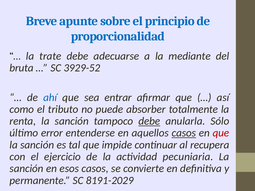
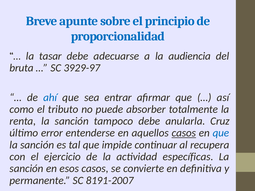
trate: trate -> tasar
mediante: mediante -> audiencia
3929-52: 3929-52 -> 3929-97
debe at (149, 121) underline: present -> none
Sólo: Sólo -> Cruz
que at (221, 133) colour: red -> blue
pecuniaria: pecuniaria -> específicas
8191-2029: 8191-2029 -> 8191-2007
